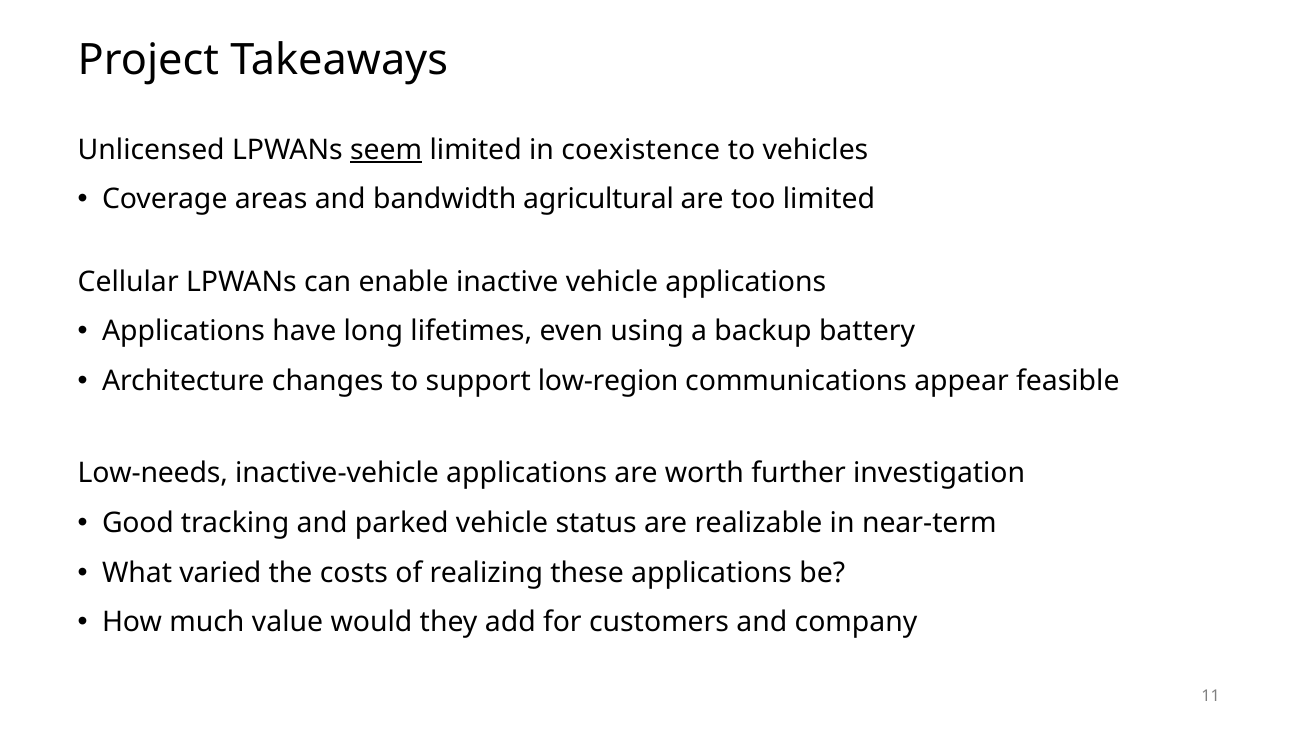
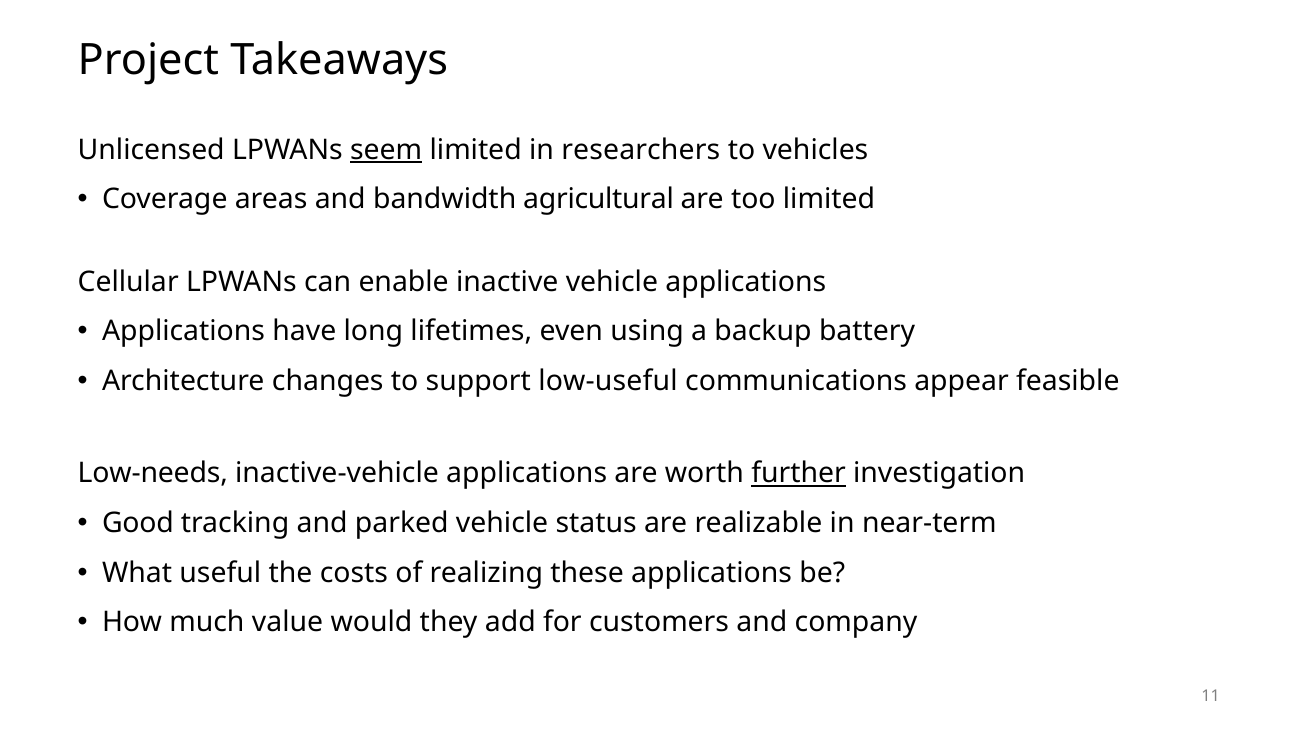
coexistence: coexistence -> researchers
low-region: low-region -> low-useful
further underline: none -> present
varied: varied -> useful
